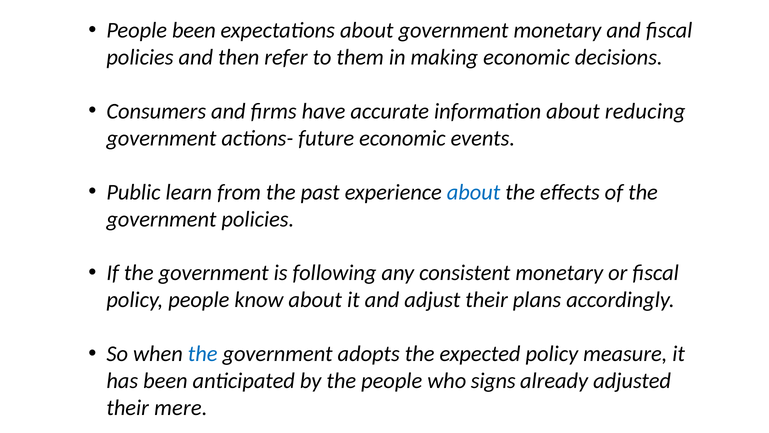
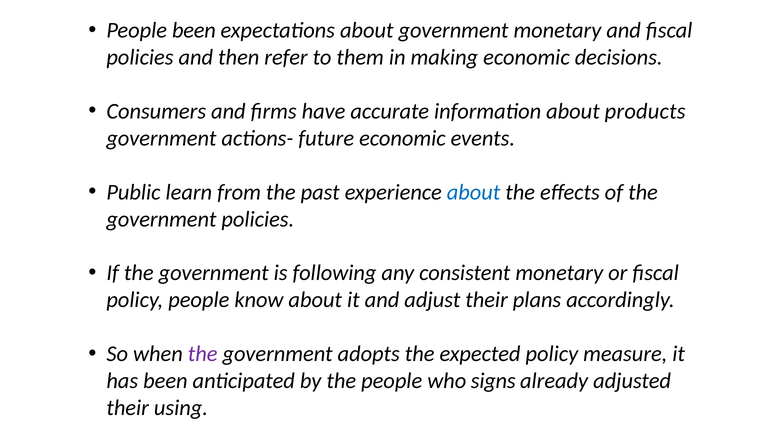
reducing: reducing -> products
the at (203, 354) colour: blue -> purple
mere: mere -> using
